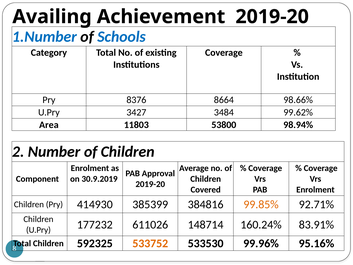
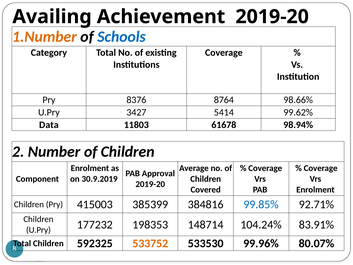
1.Number colour: blue -> orange
8664: 8664 -> 8764
3484: 3484 -> 5414
Area: Area -> Data
53800: 53800 -> 61678
414930: 414930 -> 415003
99.85% colour: orange -> blue
611026: 611026 -> 198353
160.24%: 160.24% -> 104.24%
95.16%: 95.16% -> 80.07%
